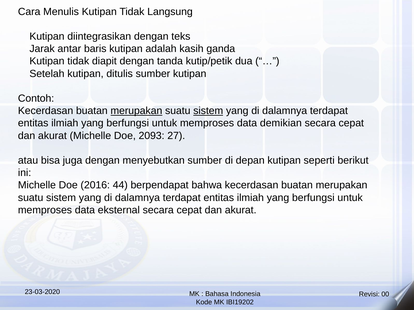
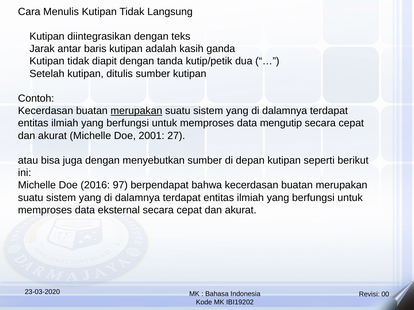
sistem at (208, 111) underline: present -> none
demikian: demikian -> mengutip
2093: 2093 -> 2001
44: 44 -> 97
